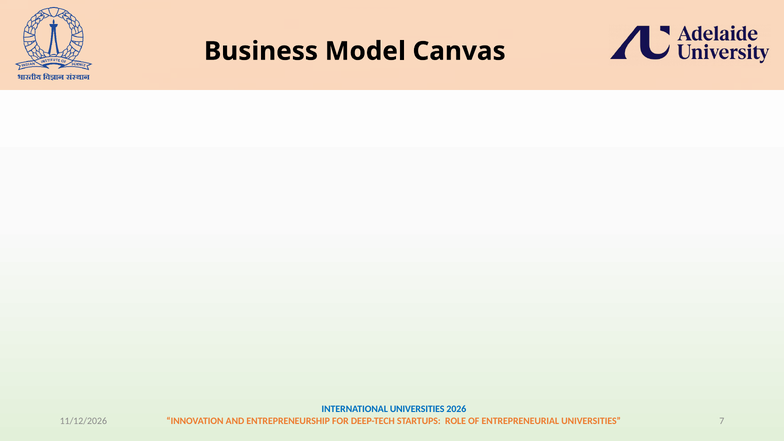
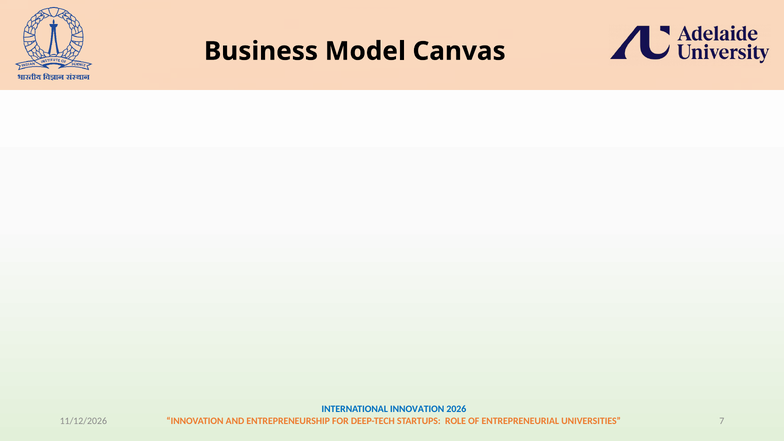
INTERNATIONAL UNIVERSITIES: UNIVERSITIES -> INNOVATION
